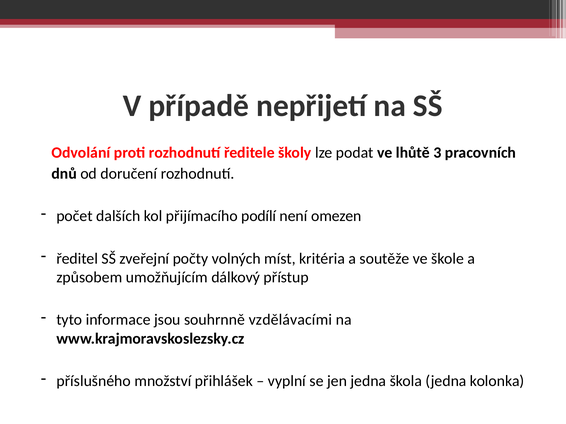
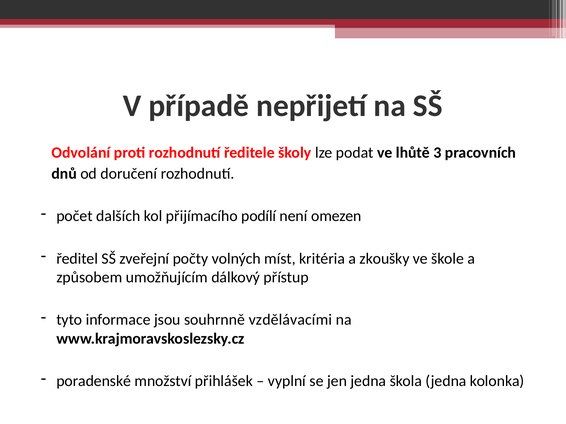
soutěže: soutěže -> zkoušky
příslušného: příslušného -> poradenské
